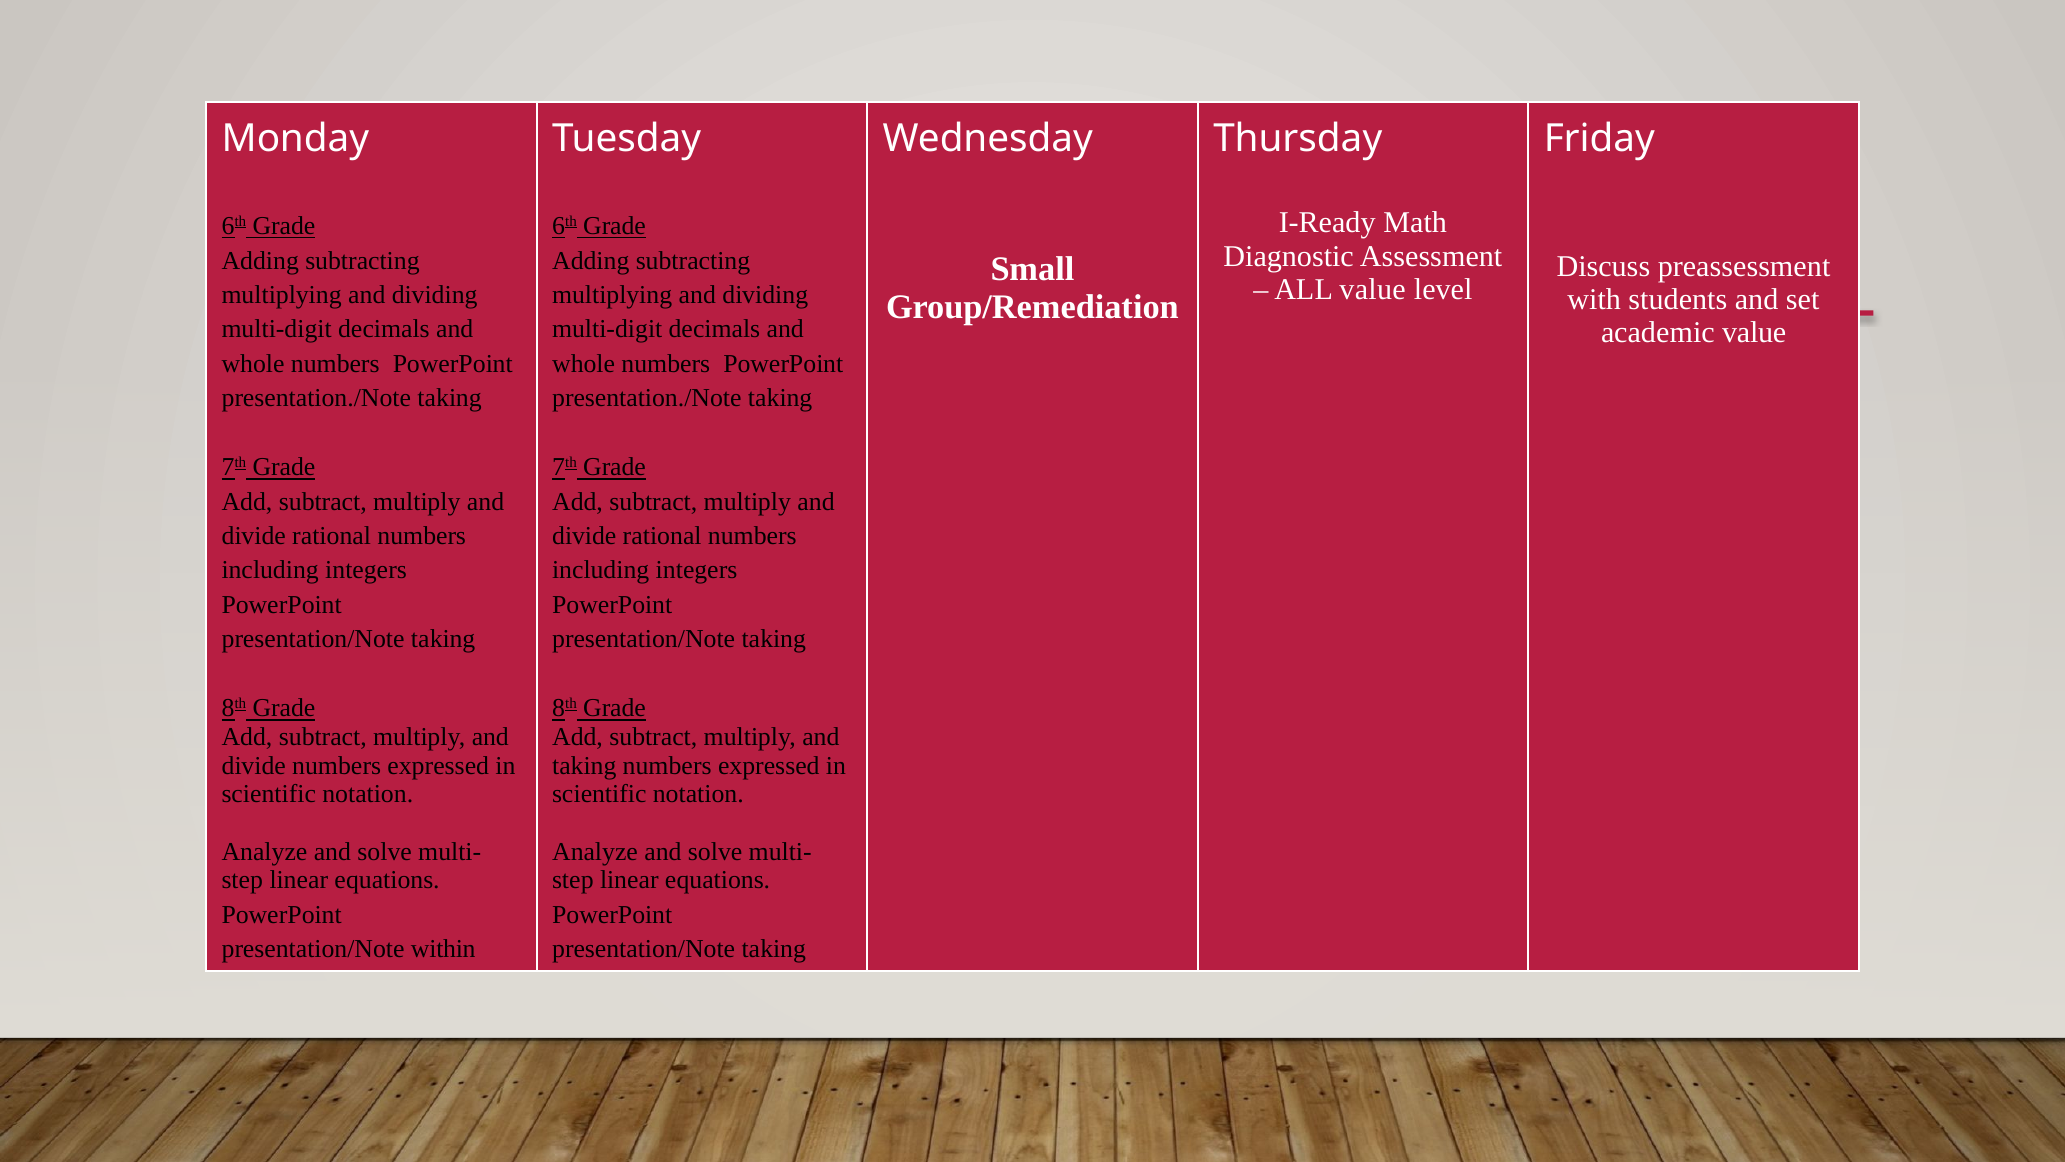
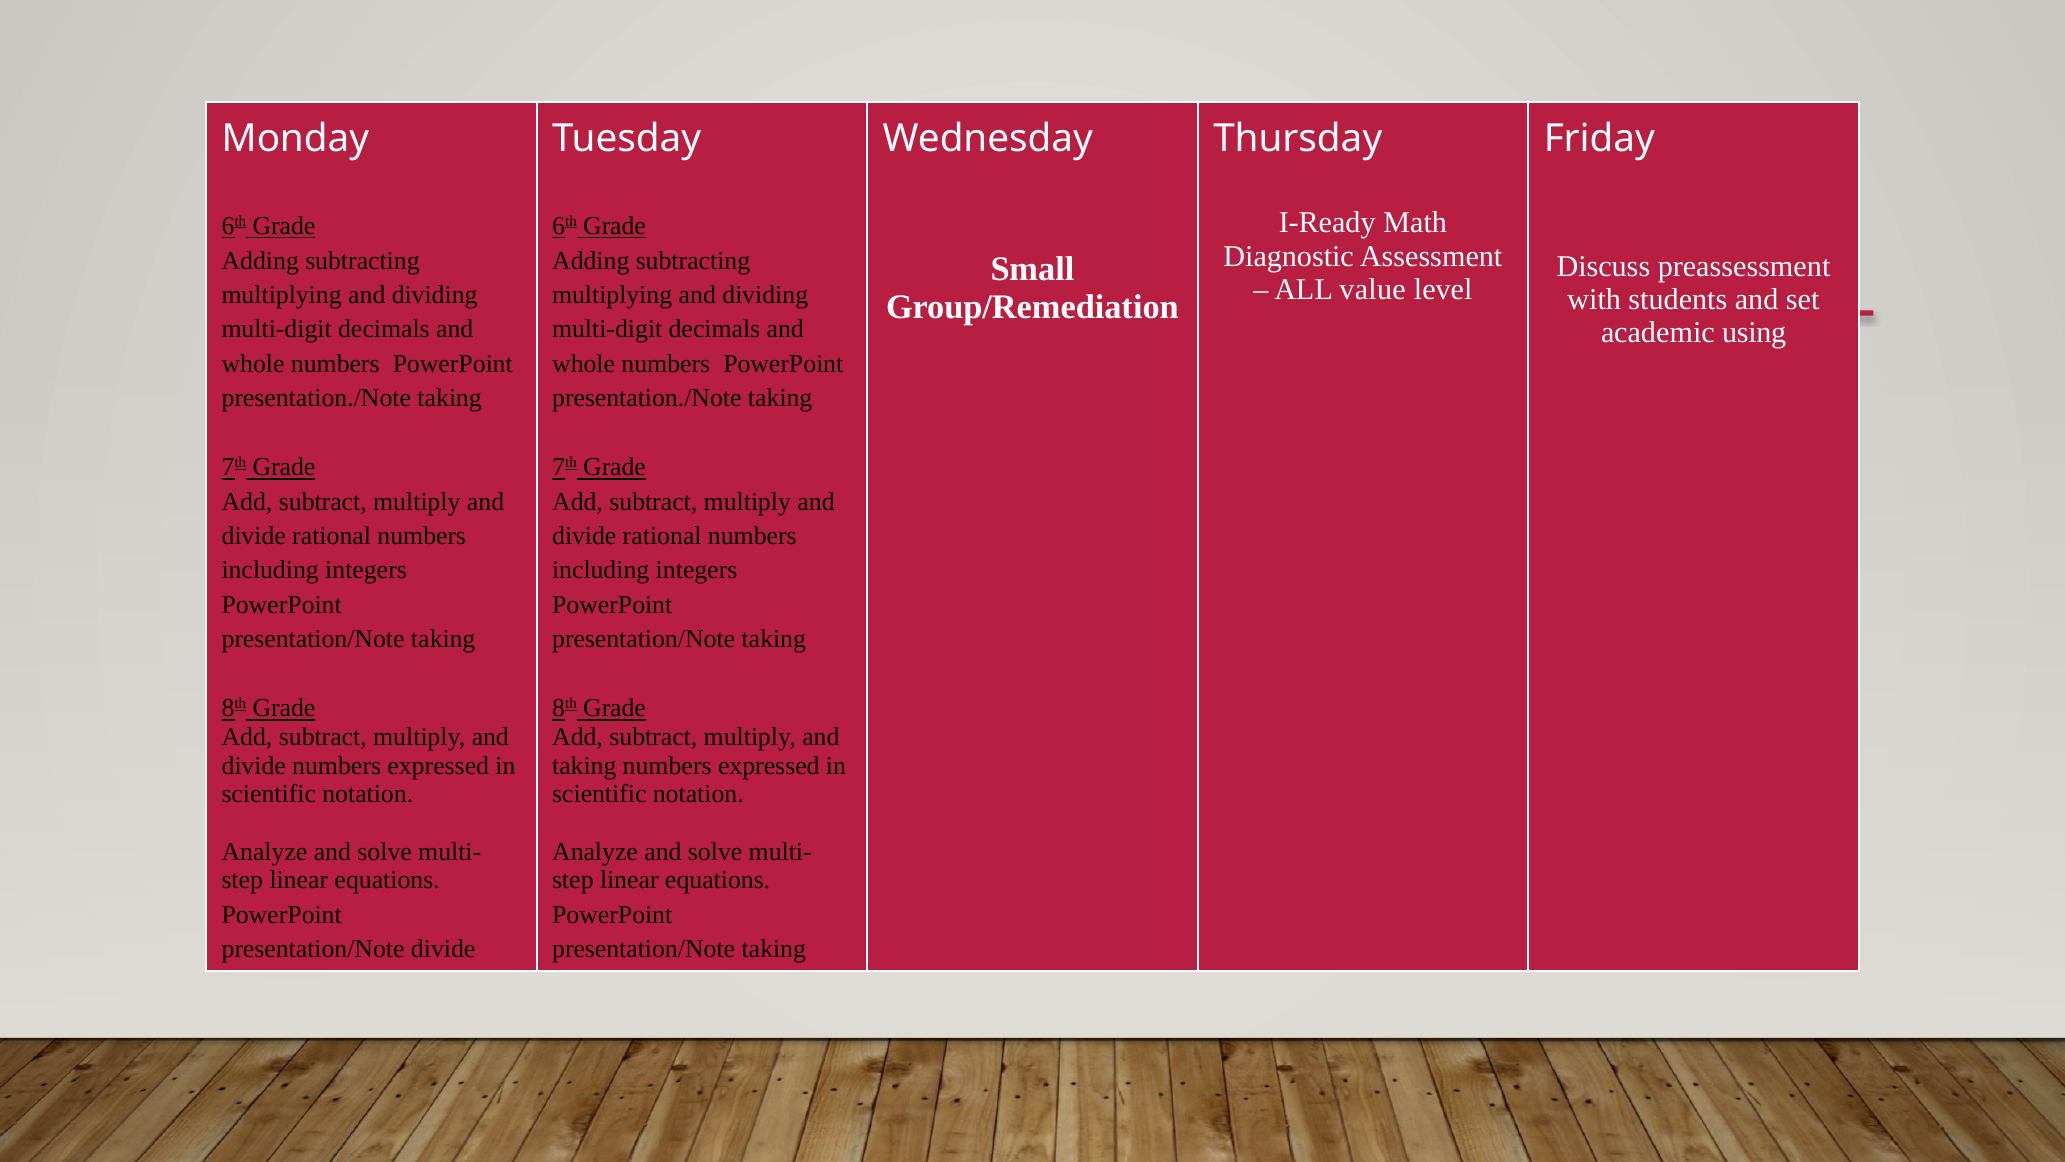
academic value: value -> using
presentation/Note within: within -> divide
